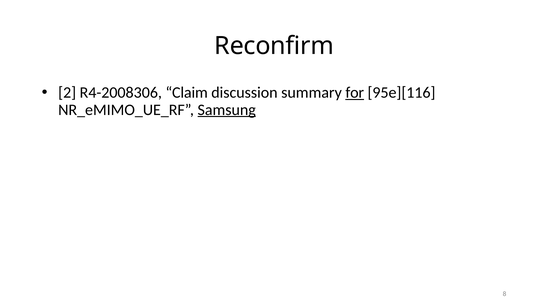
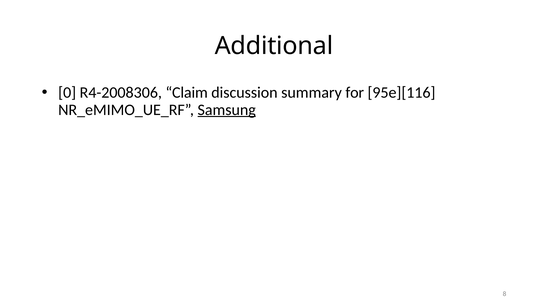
Reconfirm: Reconfirm -> Additional
2: 2 -> 0
for underline: present -> none
